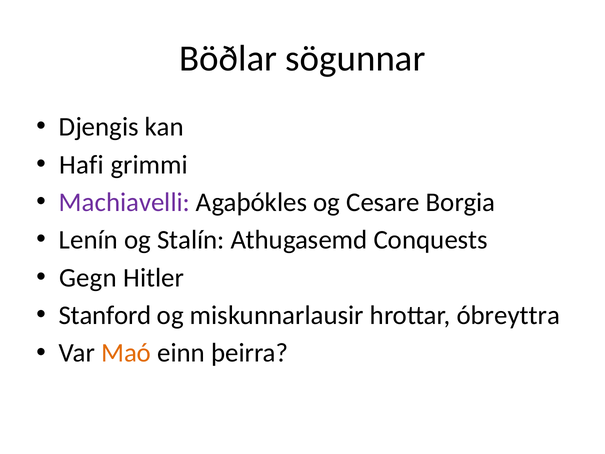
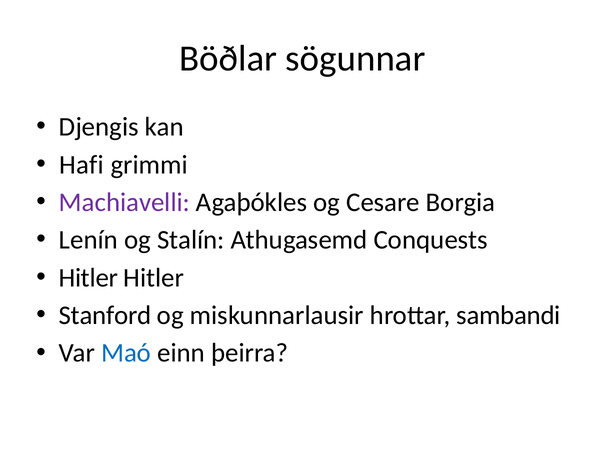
Gegn at (88, 278): Gegn -> Hitler
óbreyttra: óbreyttra -> sambandi
Maó colour: orange -> blue
